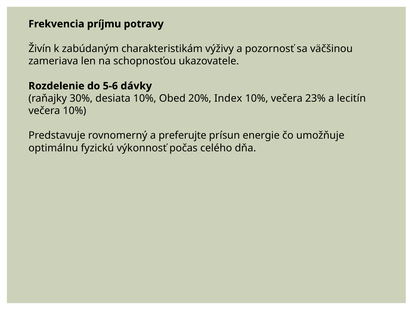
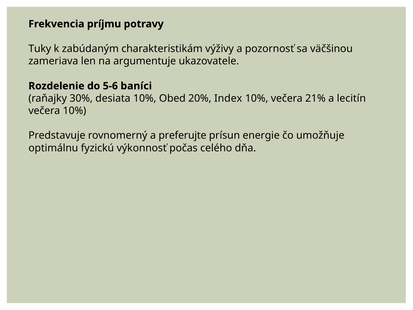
Živín: Živín -> Tuky
schopnosťou: schopnosťou -> argumentuje
dávky: dávky -> baníci
23%: 23% -> 21%
